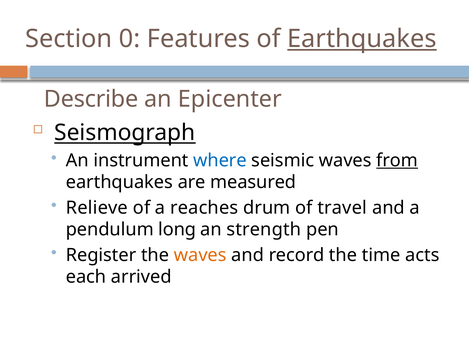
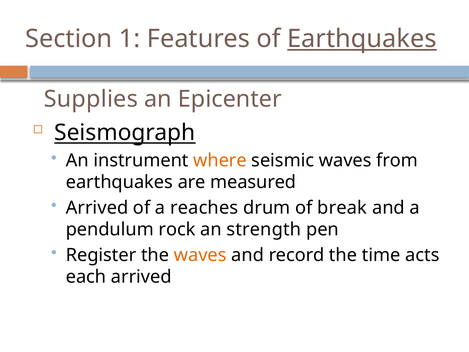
0: 0 -> 1
Describe: Describe -> Supplies
where colour: blue -> orange
from underline: present -> none
Relieve at (97, 208): Relieve -> Arrived
travel: travel -> break
long: long -> rock
